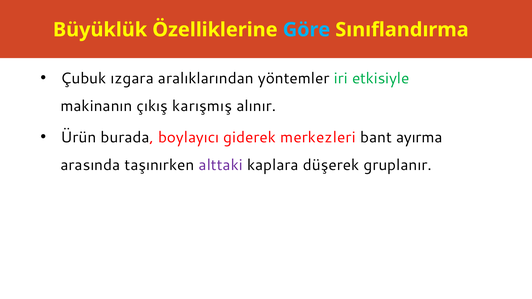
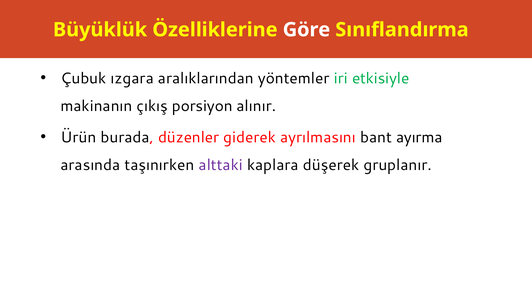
Göre colour: light blue -> white
karışmış: karışmış -> porsiyon
boylayıcı: boylayıcı -> düzenler
merkezleri: merkezleri -> ayrılmasını
